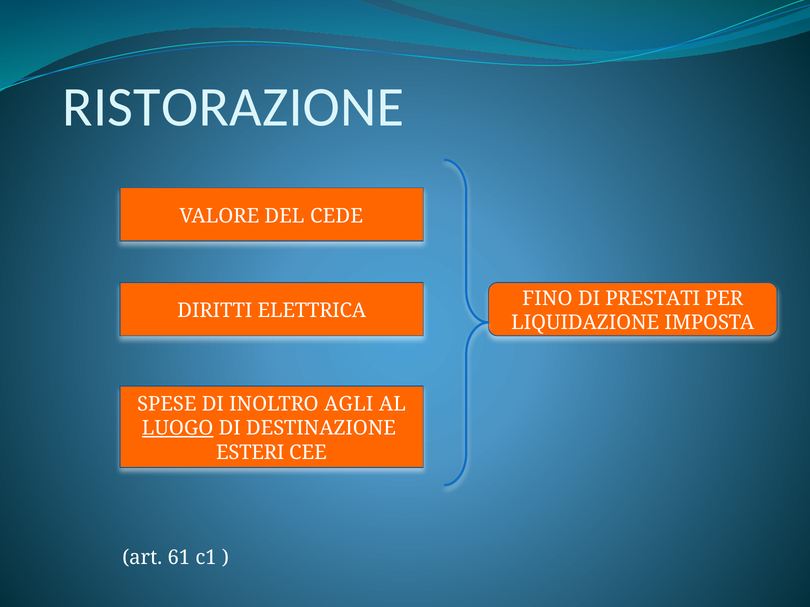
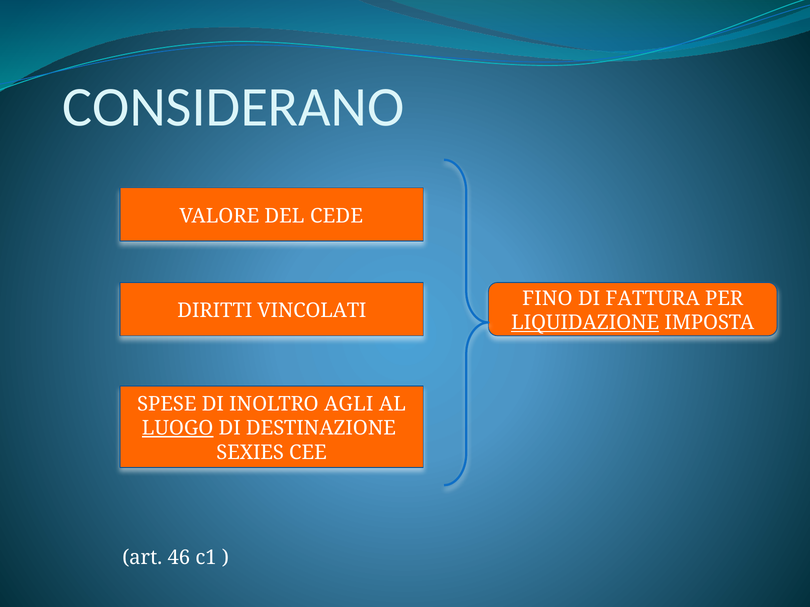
RISTORAZIONE: RISTORAZIONE -> CONSIDERANO
PRESTATI: PRESTATI -> FATTURA
ELETTRICA: ELETTRICA -> VINCOLATI
LIQUIDAZIONE underline: none -> present
ESTERI: ESTERI -> SEXIES
61: 61 -> 46
